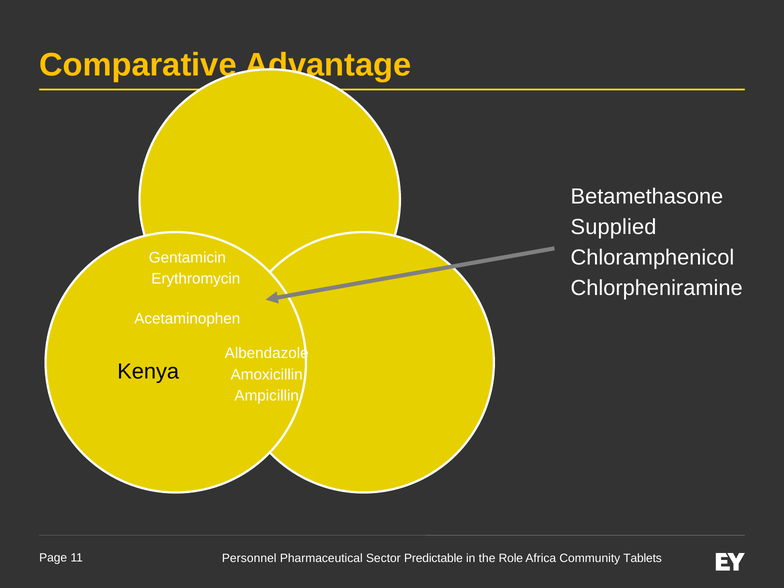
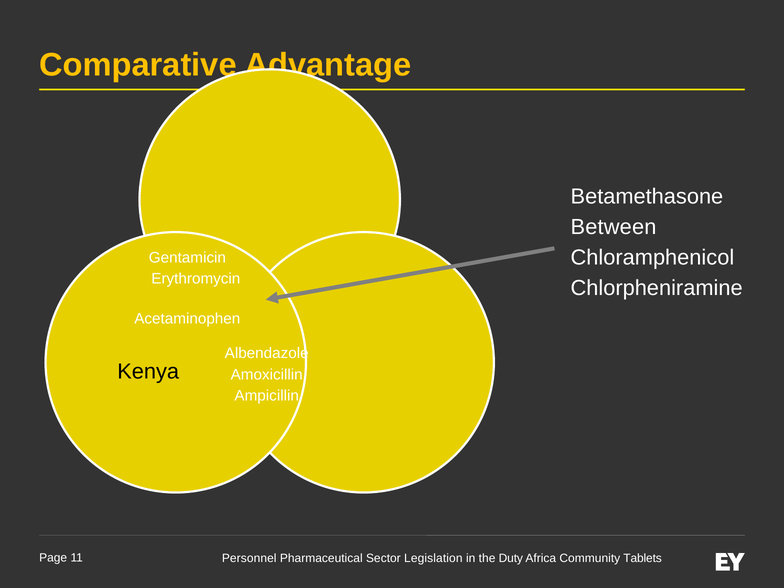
Supplied: Supplied -> Between
Predictable: Predictable -> Legislation
Role: Role -> Duty
